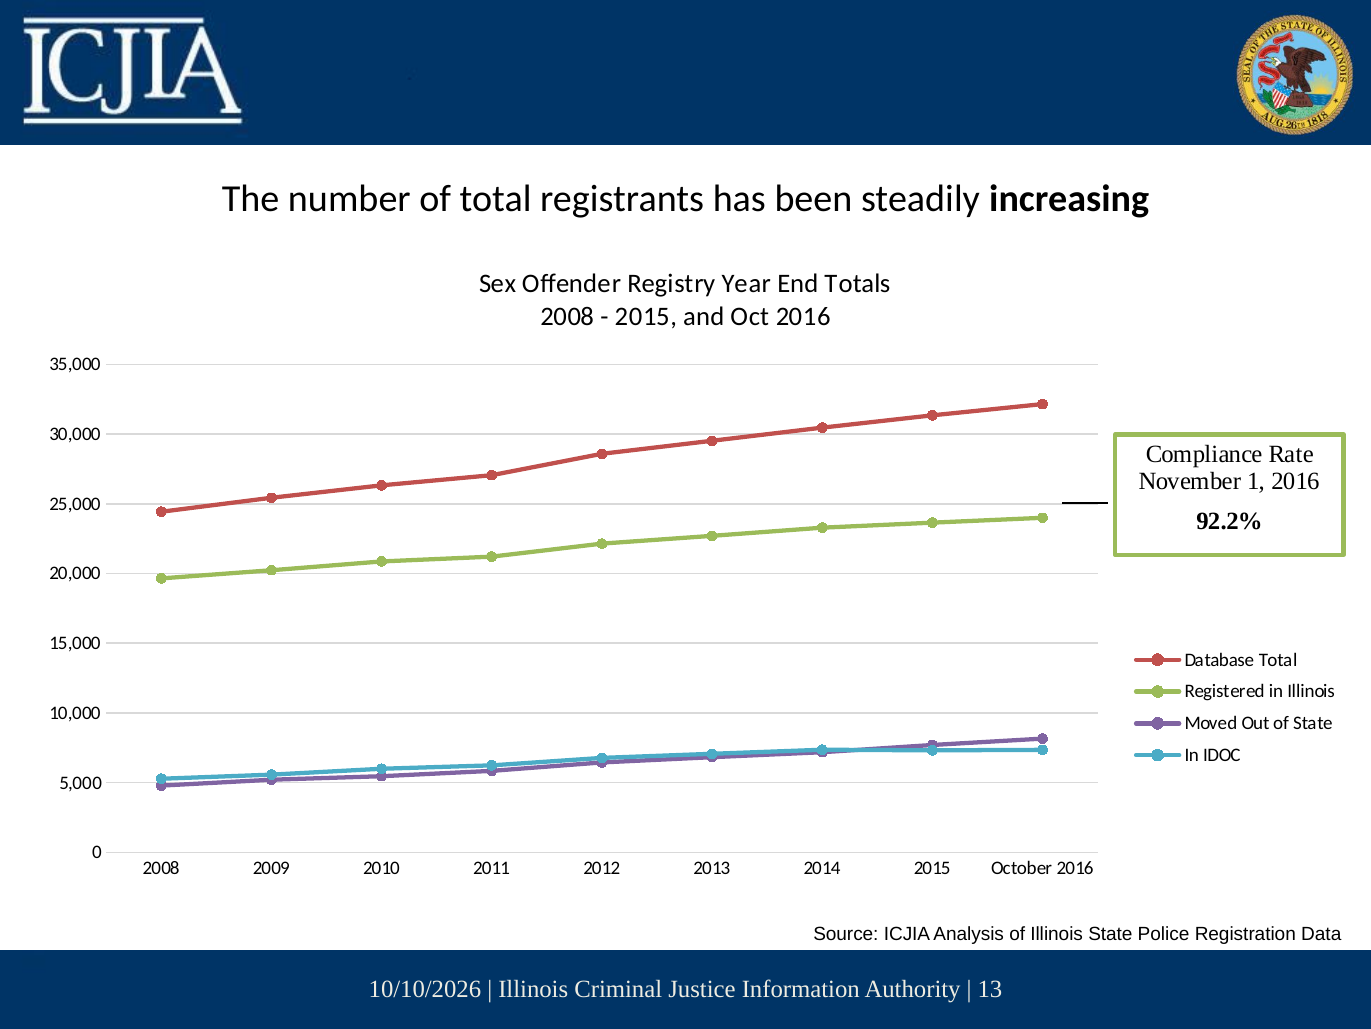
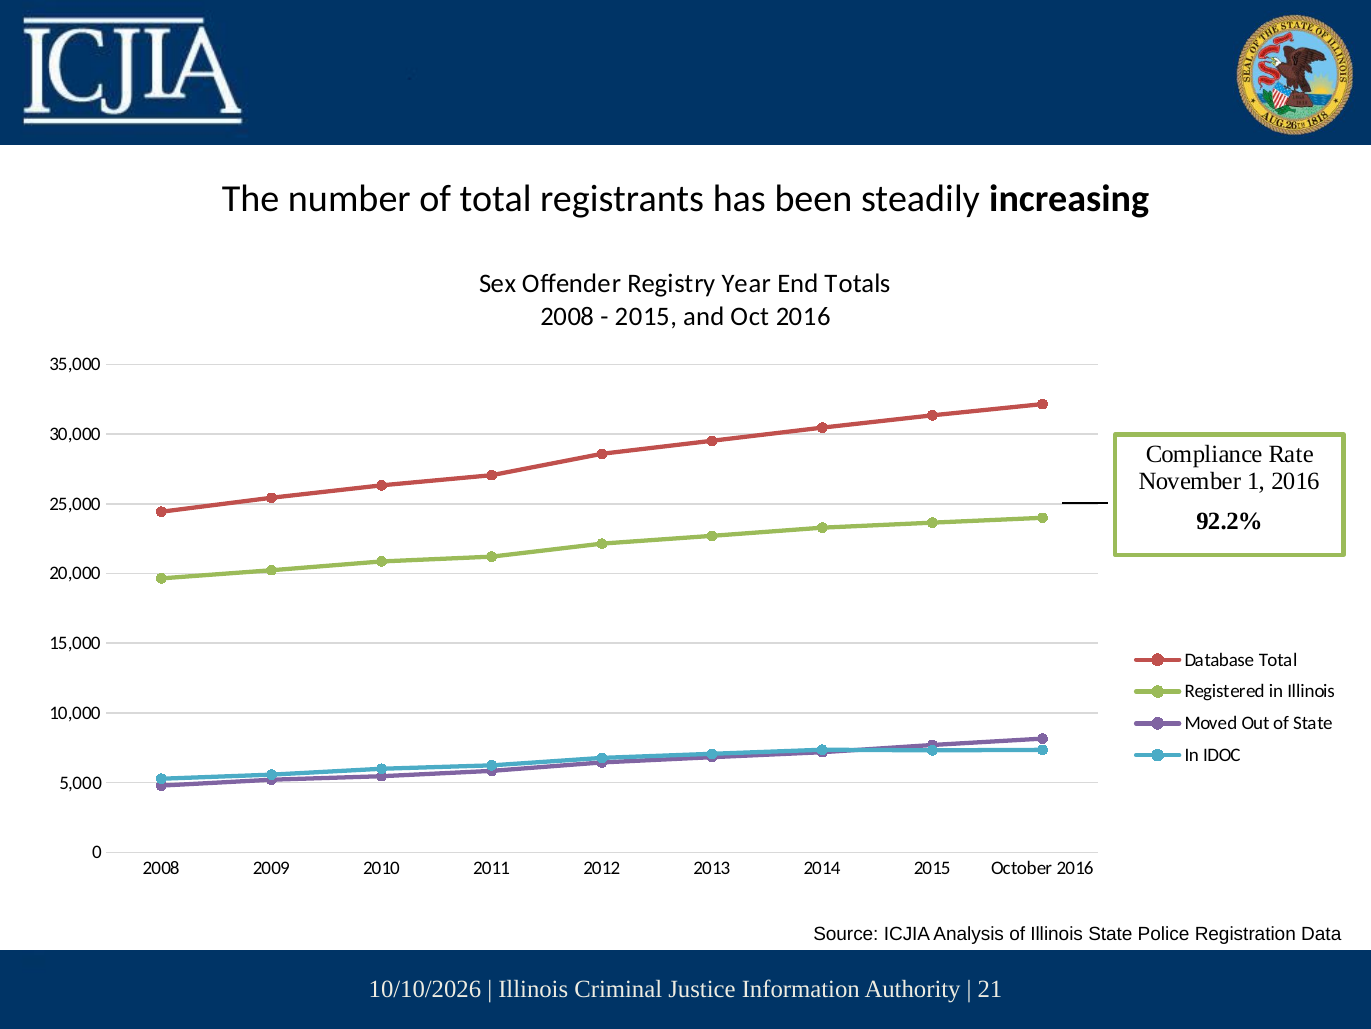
13: 13 -> 21
